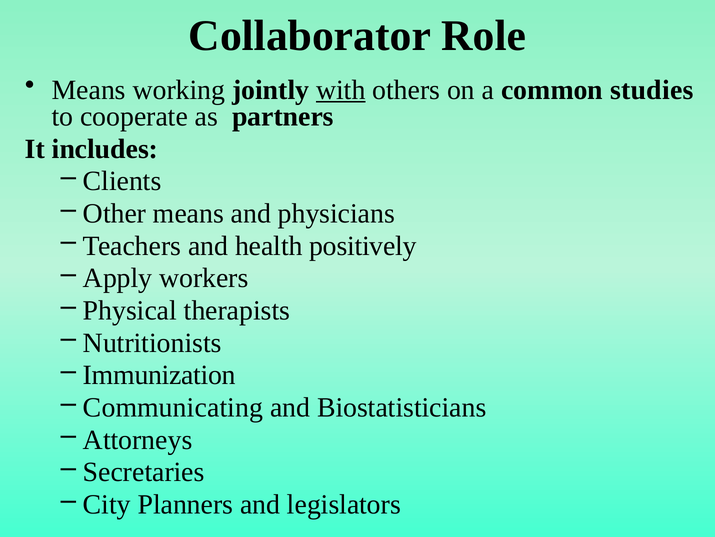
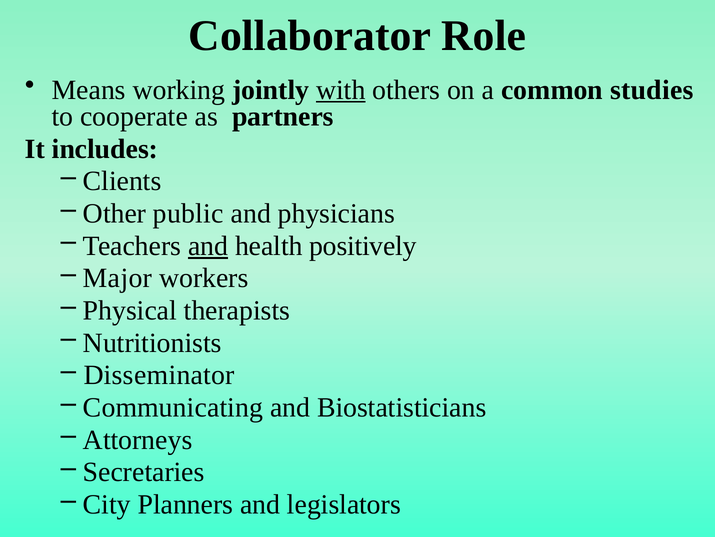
Other means: means -> public
and at (208, 246) underline: none -> present
Apply: Apply -> Major
Immunization: Immunization -> Disseminator
